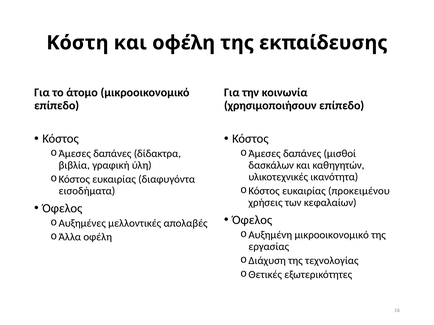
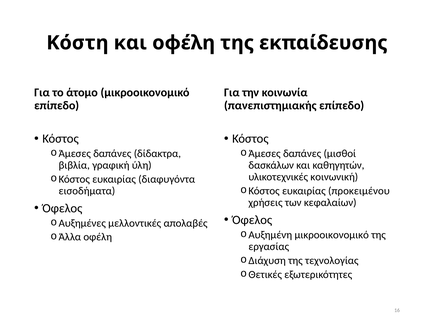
χρησιμοποιήσουν: χρησιμοποιήσουν -> πανεπιστημιακής
ικανότητα: ικανότητα -> κοινωνική
